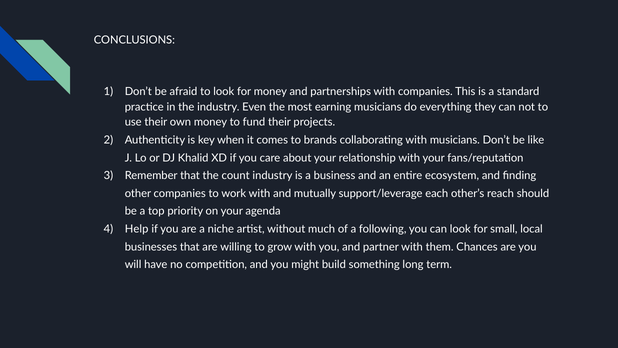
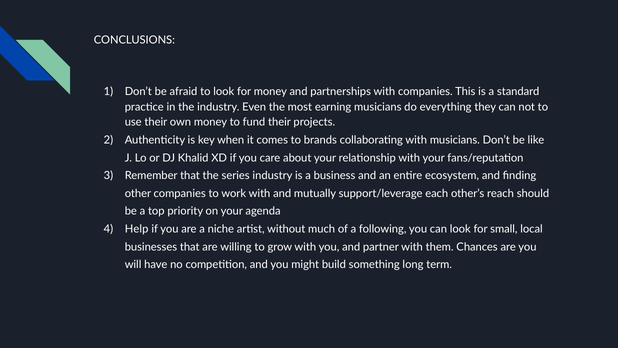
count: count -> series
